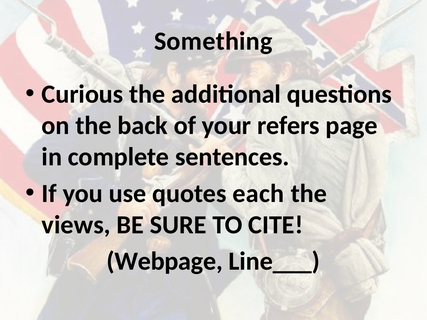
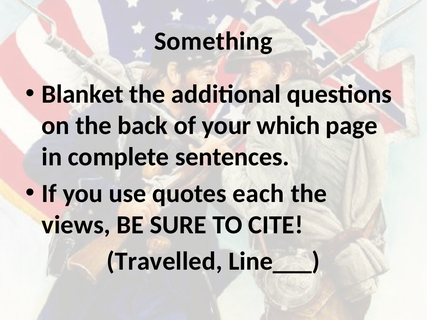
Curious: Curious -> Blanket
refers: refers -> which
Webpage: Webpage -> Travelled
